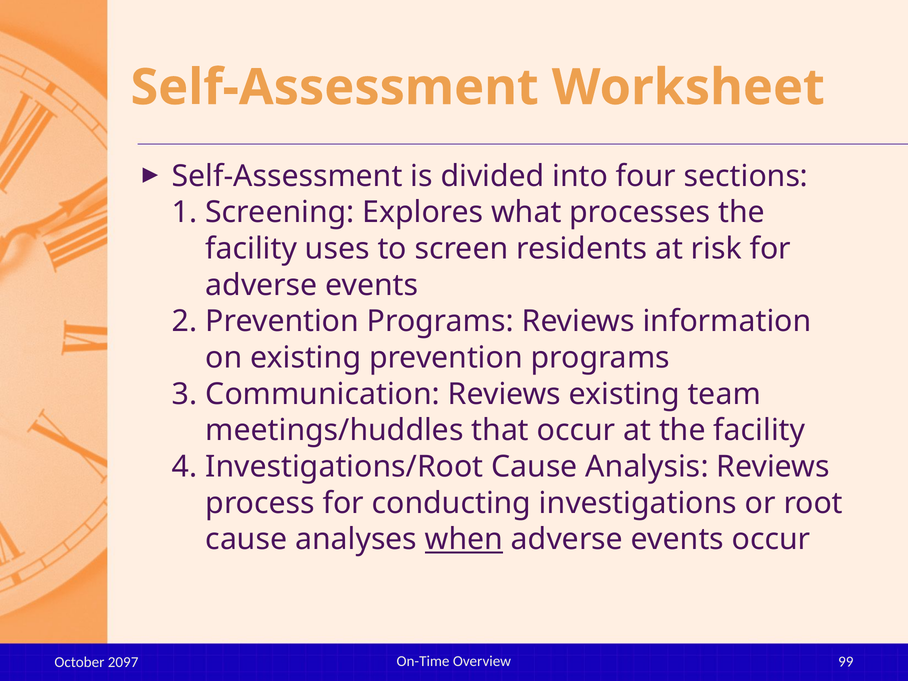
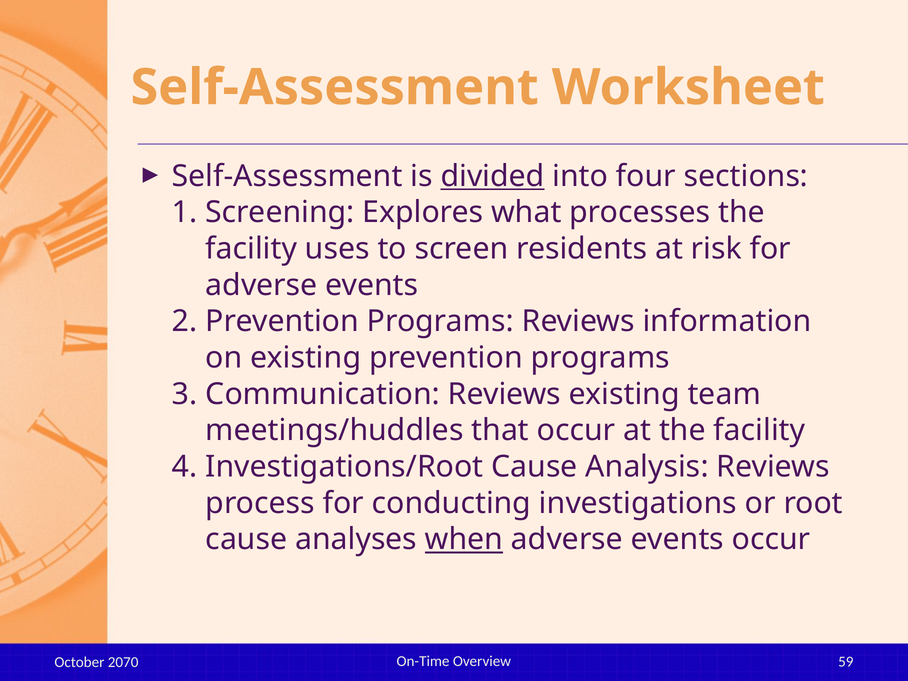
divided underline: none -> present
2097: 2097 -> 2070
99: 99 -> 59
